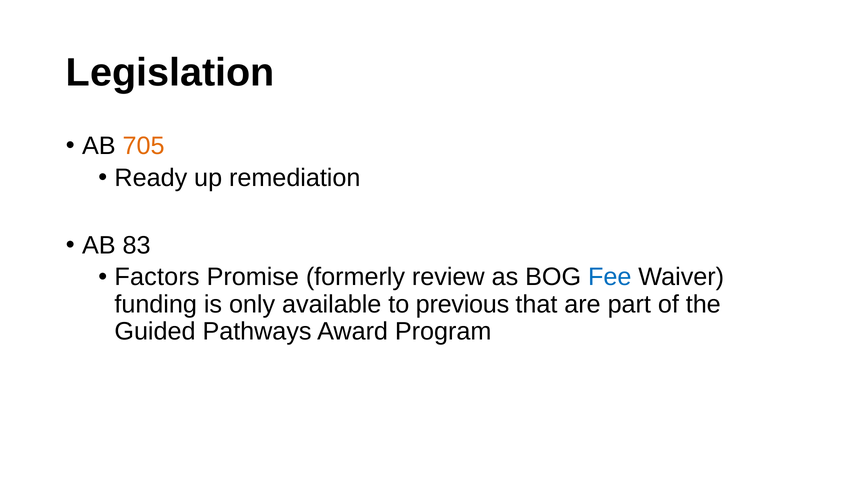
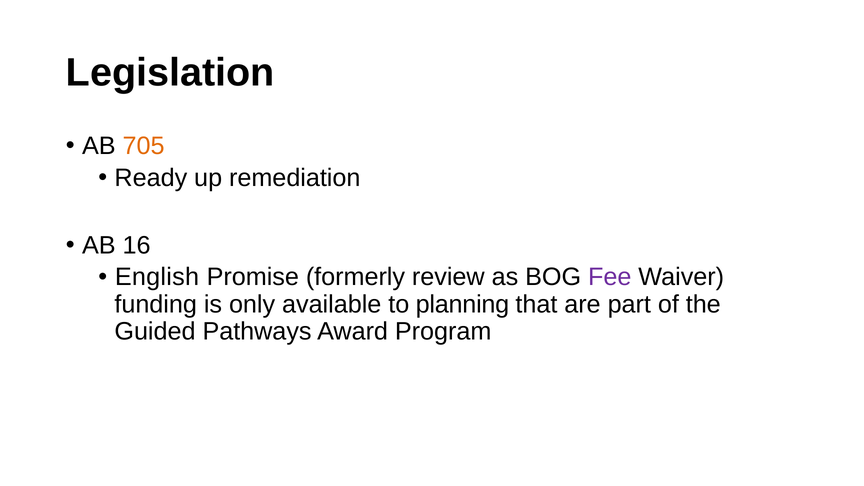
83: 83 -> 16
Factors: Factors -> English
Fee colour: blue -> purple
previous: previous -> planning
